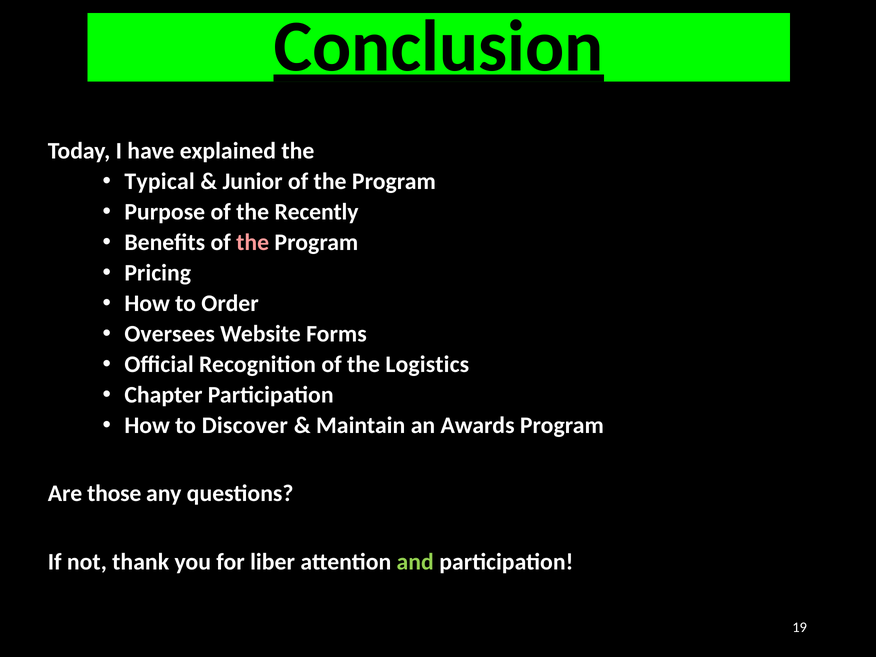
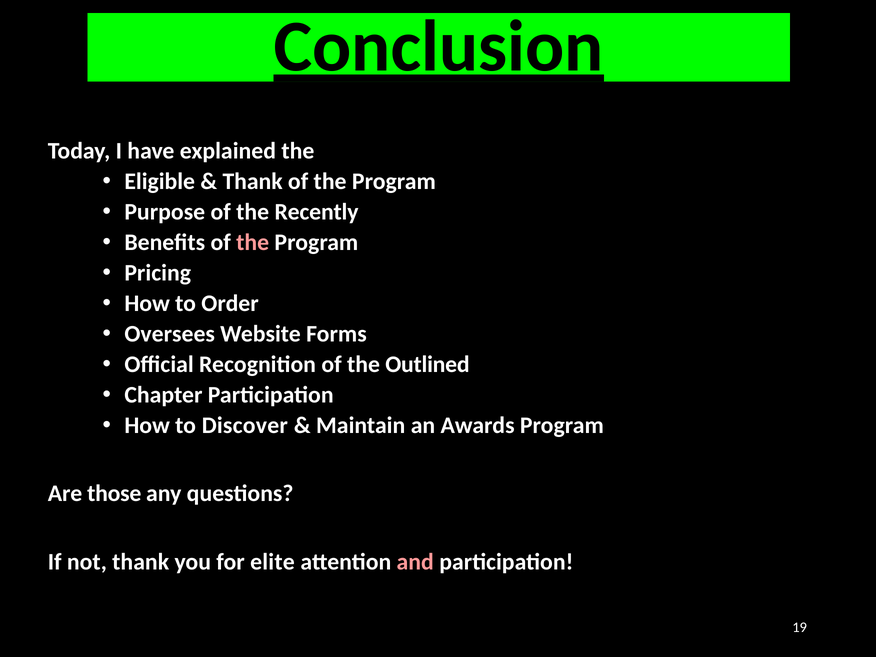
Typical: Typical -> Eligible
Junior at (253, 181): Junior -> Thank
Logistics: Logistics -> Outlined
liber: liber -> elite
and colour: light green -> pink
